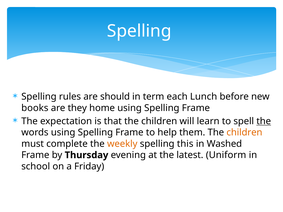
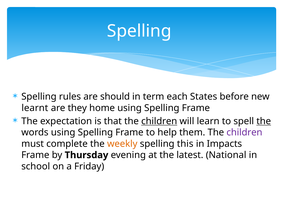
Lunch: Lunch -> States
books: books -> learnt
children at (159, 121) underline: none -> present
children at (244, 133) colour: orange -> purple
Washed: Washed -> Impacts
Uniform: Uniform -> National
